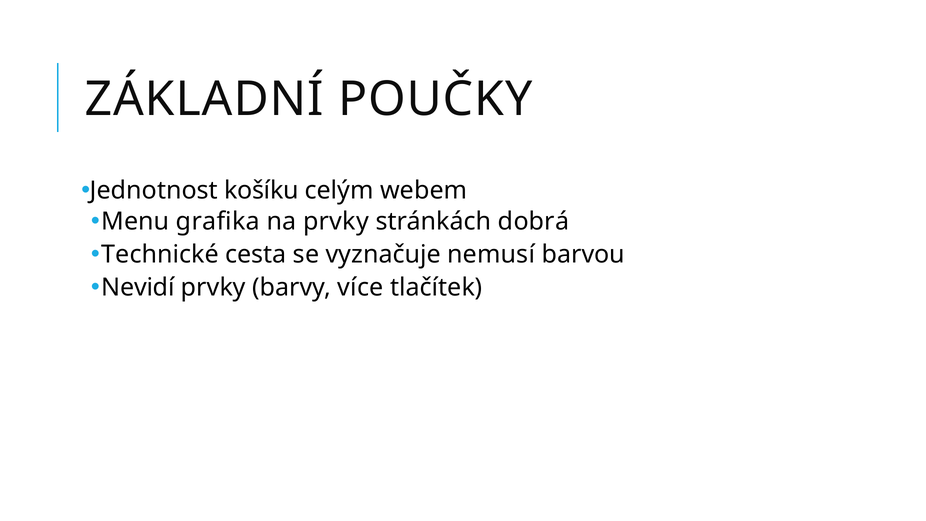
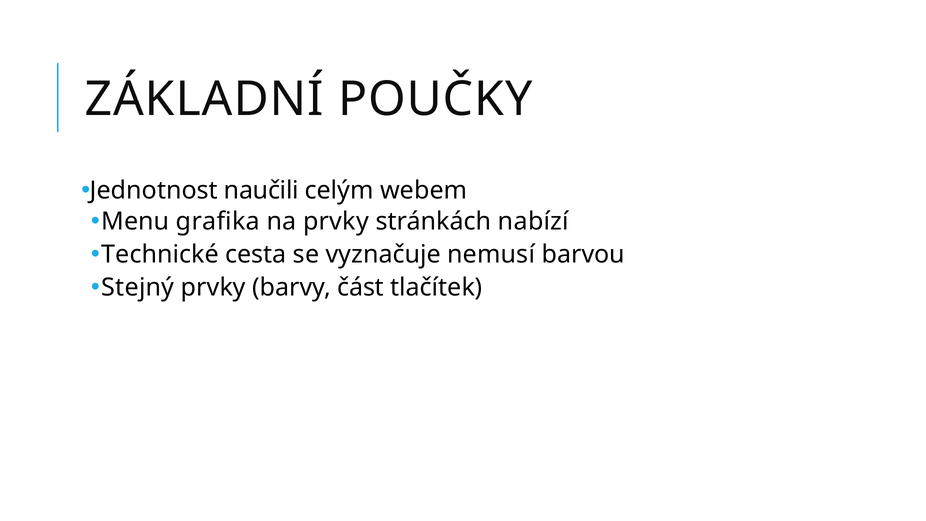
košíku: košíku -> naučili
dobrá: dobrá -> nabízí
Nevidí: Nevidí -> Stejný
více: více -> část
